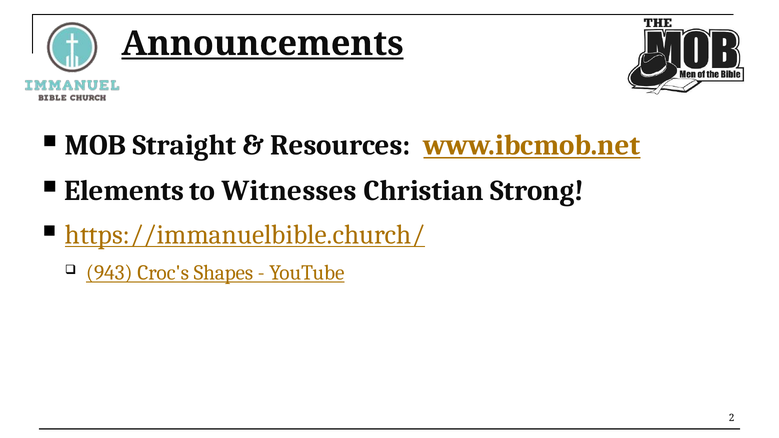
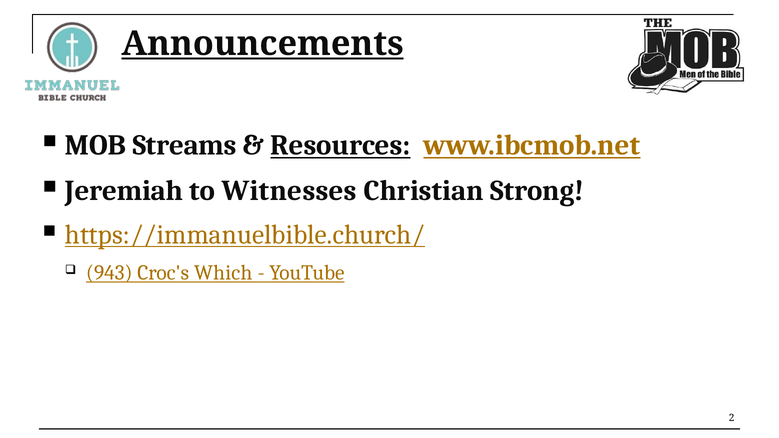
Straight: Straight -> Streams
Resources underline: none -> present
Elements: Elements -> Jeremiah
Shapes: Shapes -> Which
